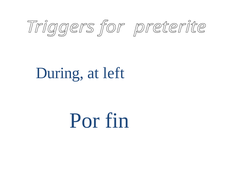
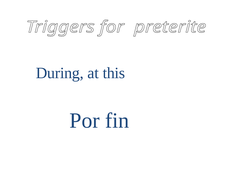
left: left -> this
